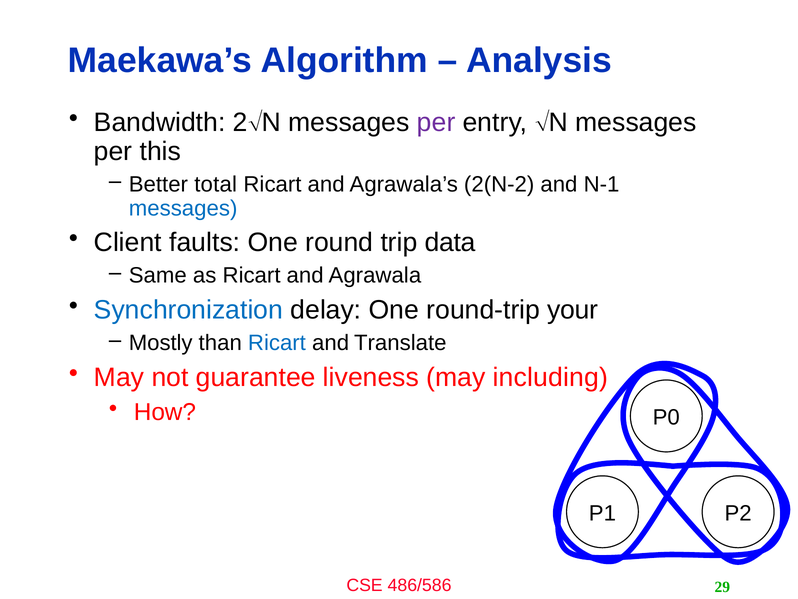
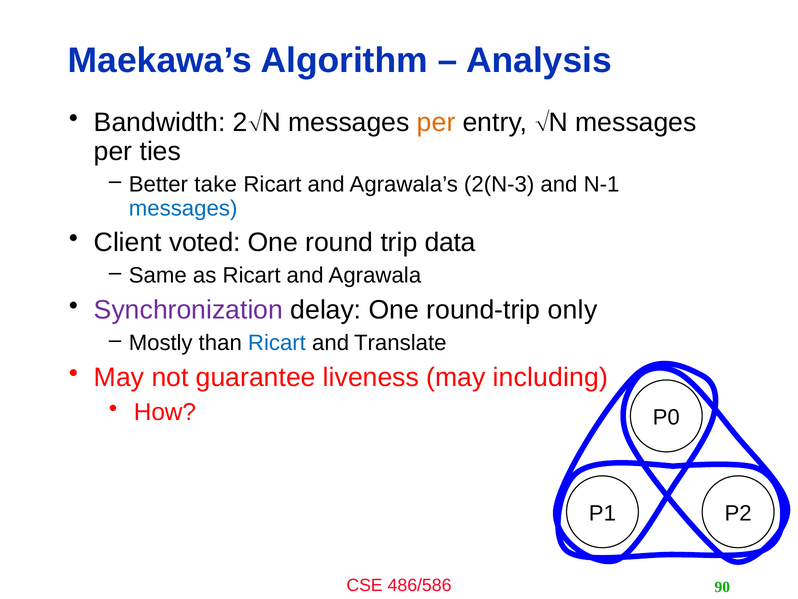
per at (436, 122) colour: purple -> orange
this: this -> ties
total: total -> take
2(N-2: 2(N-2 -> 2(N-3
faults: faults -> voted
Synchronization colour: blue -> purple
your: your -> only
29: 29 -> 90
